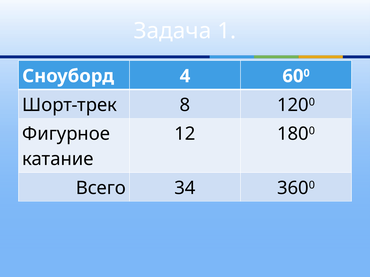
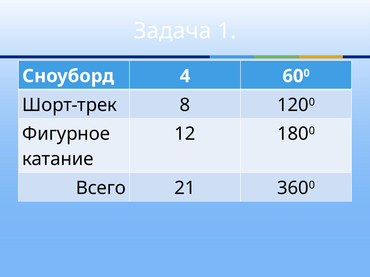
34: 34 -> 21
